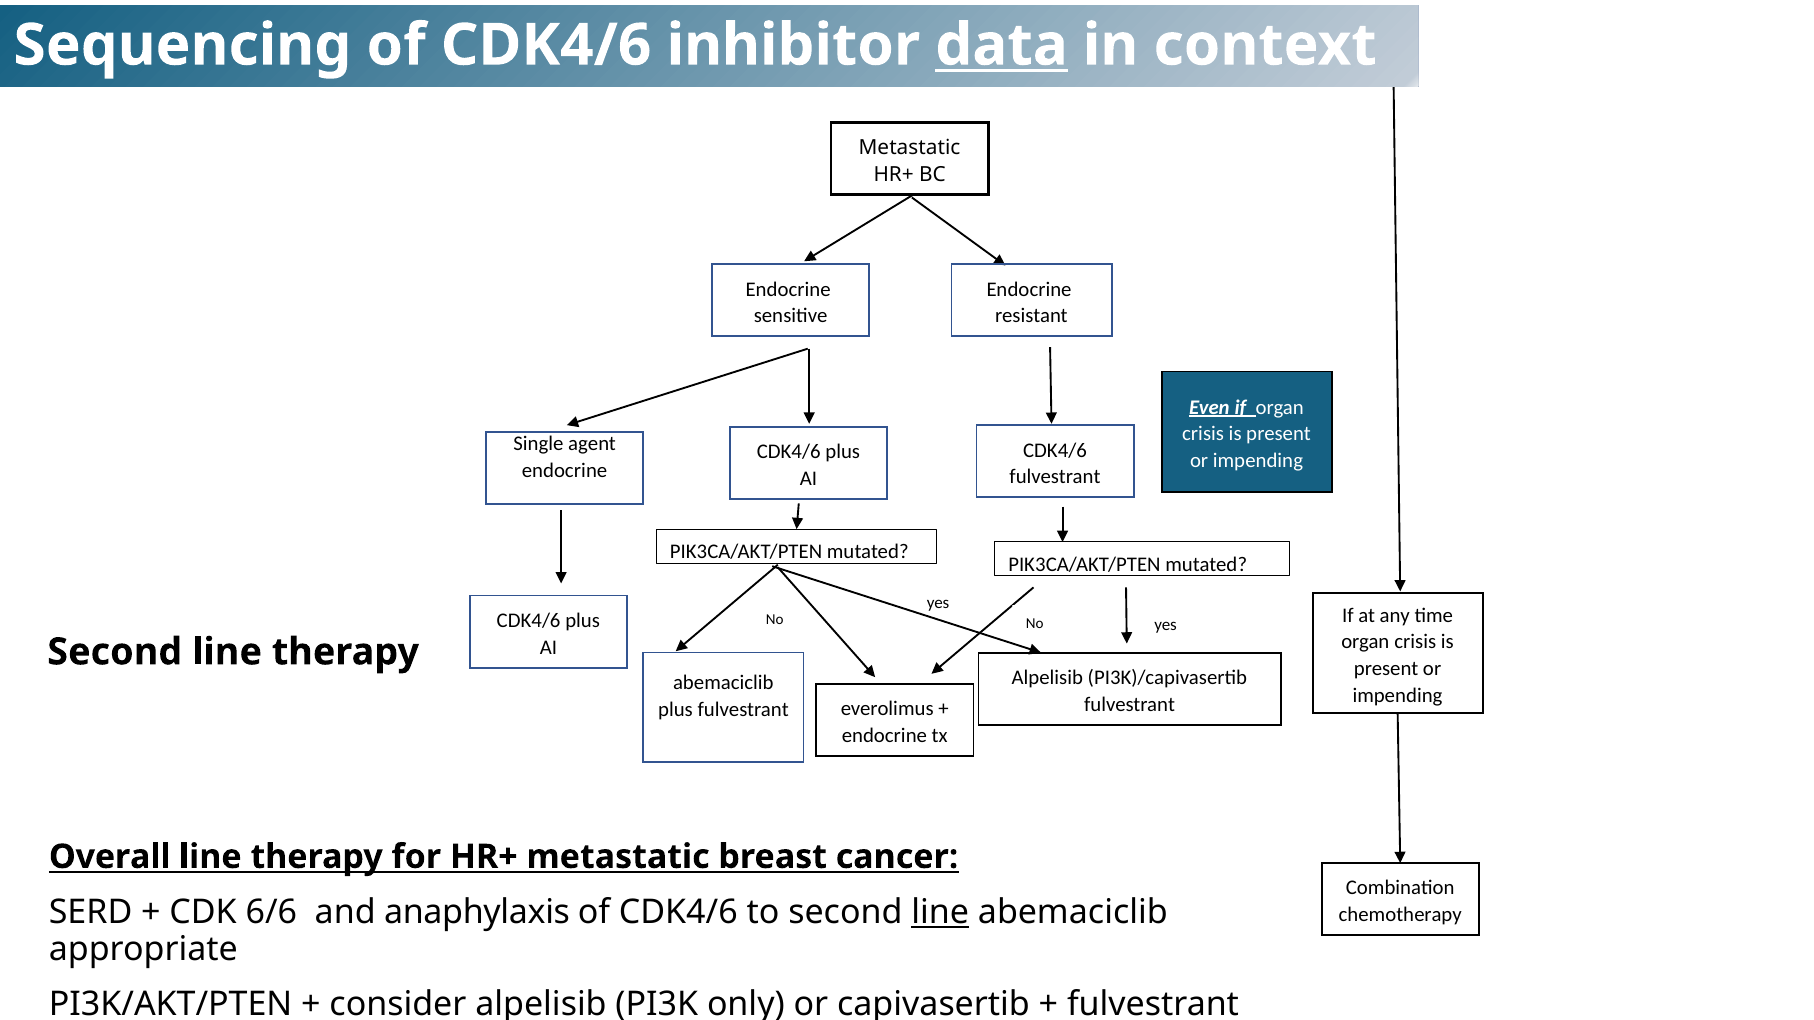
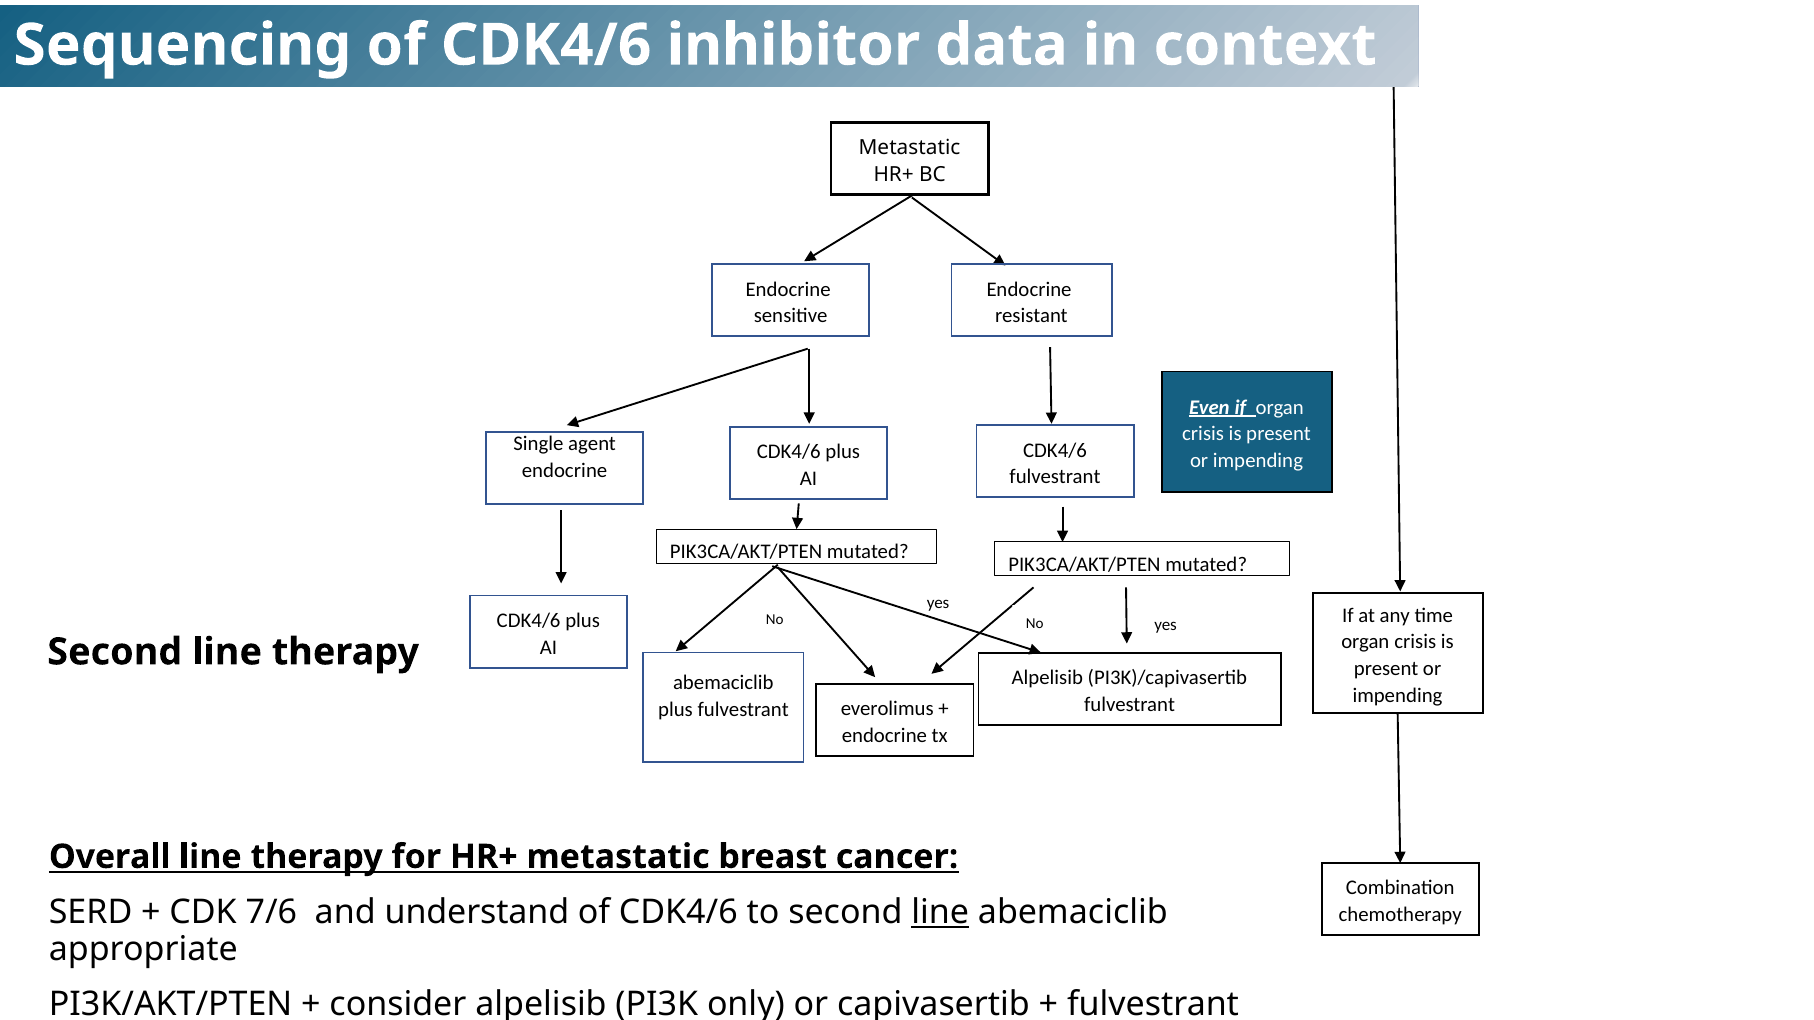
data underline: present -> none
6/6: 6/6 -> 7/6
anaphylaxis: anaphylaxis -> understand
